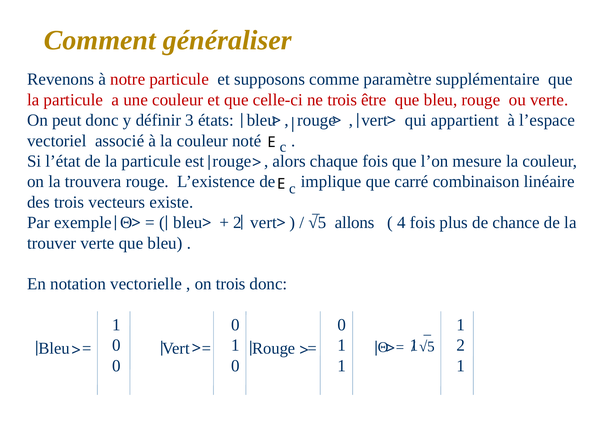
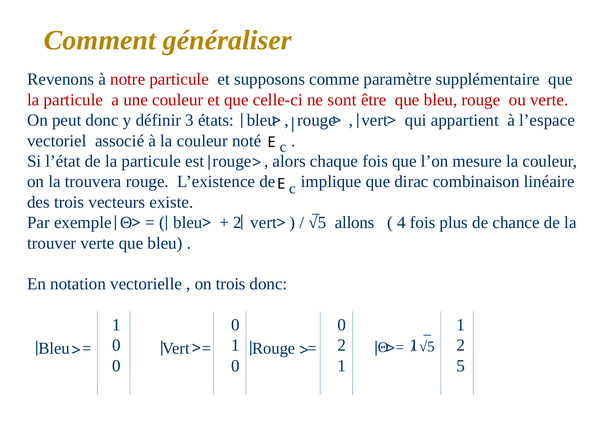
ne trois: trois -> sont
carré: carré -> dirac
1 at (342, 345): 1 -> 2
0 0 1 1: 1 -> 5
